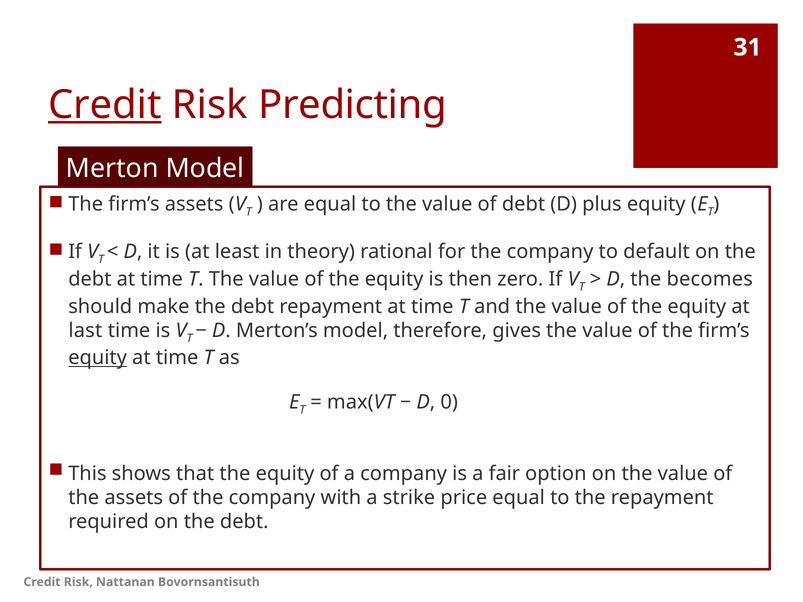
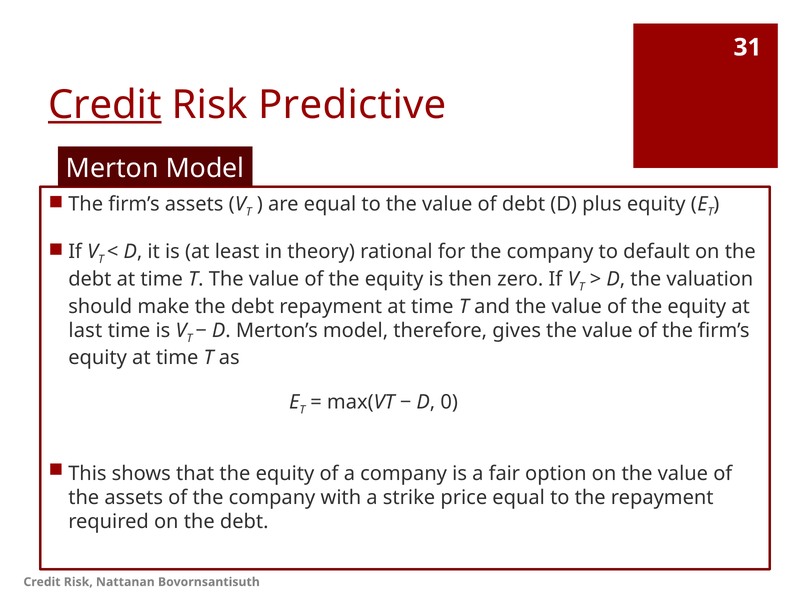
Predicting: Predicting -> Predictive
becomes: becomes -> valuation
equity at (98, 358) underline: present -> none
